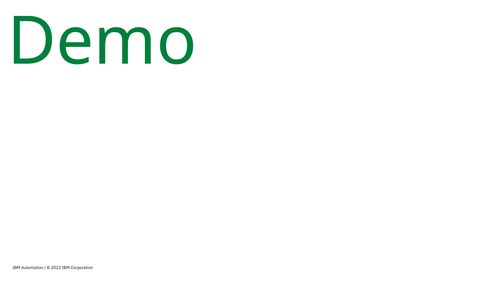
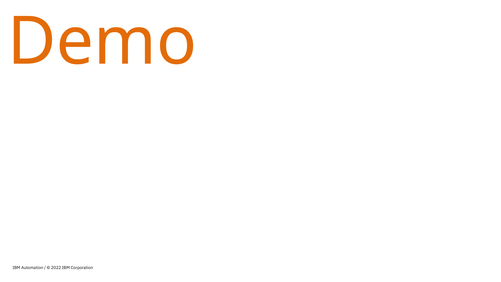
Demo colour: green -> orange
